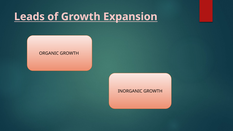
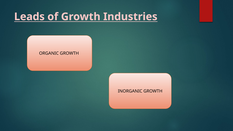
Expansion: Expansion -> Industries
